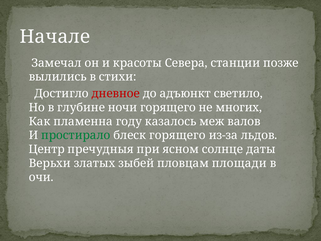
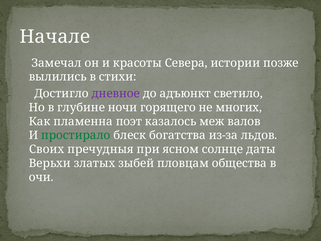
станции: станции -> истории
дневное colour: red -> purple
году: году -> поэт
блеск горящего: горящего -> богатства
Центр: Центр -> Своих
площади: площади -> общества
